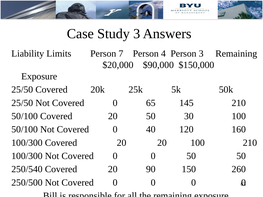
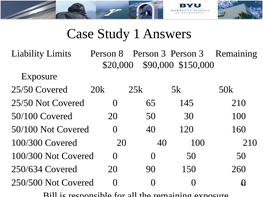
Study 3: 3 -> 1
7: 7 -> 8
4 at (163, 54): 4 -> 3
20 20: 20 -> 40
250/540: 250/540 -> 250/634
